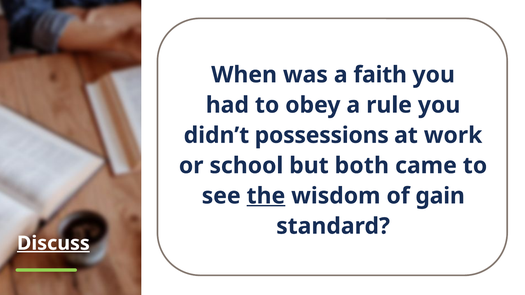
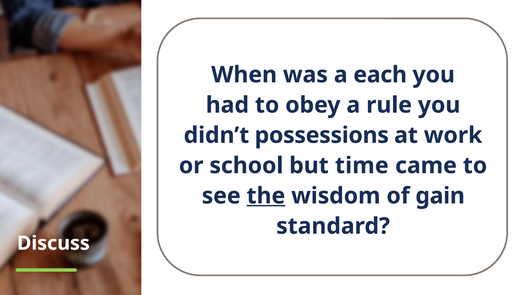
faith: faith -> each
both: both -> time
Discuss underline: present -> none
